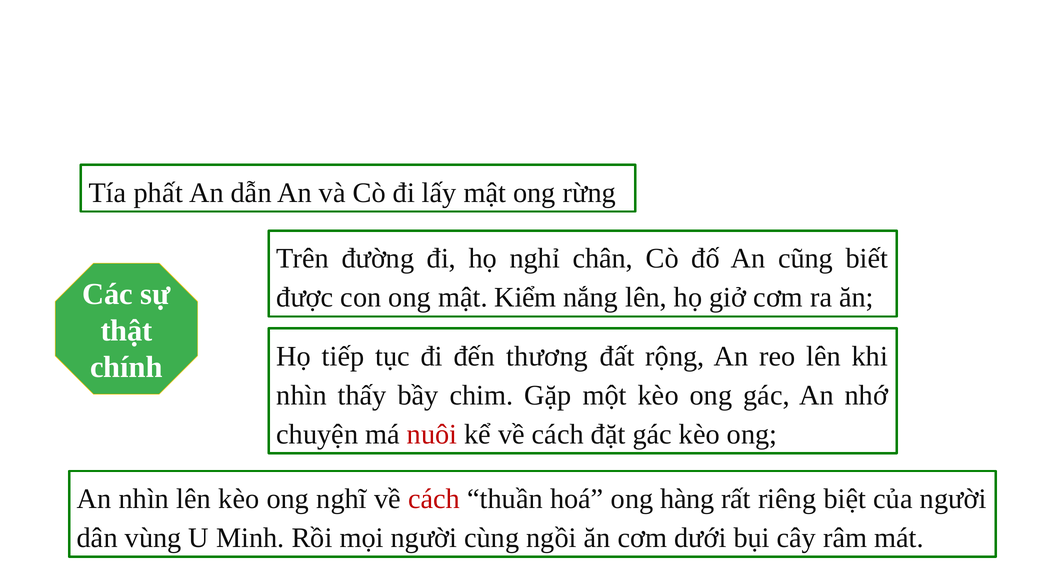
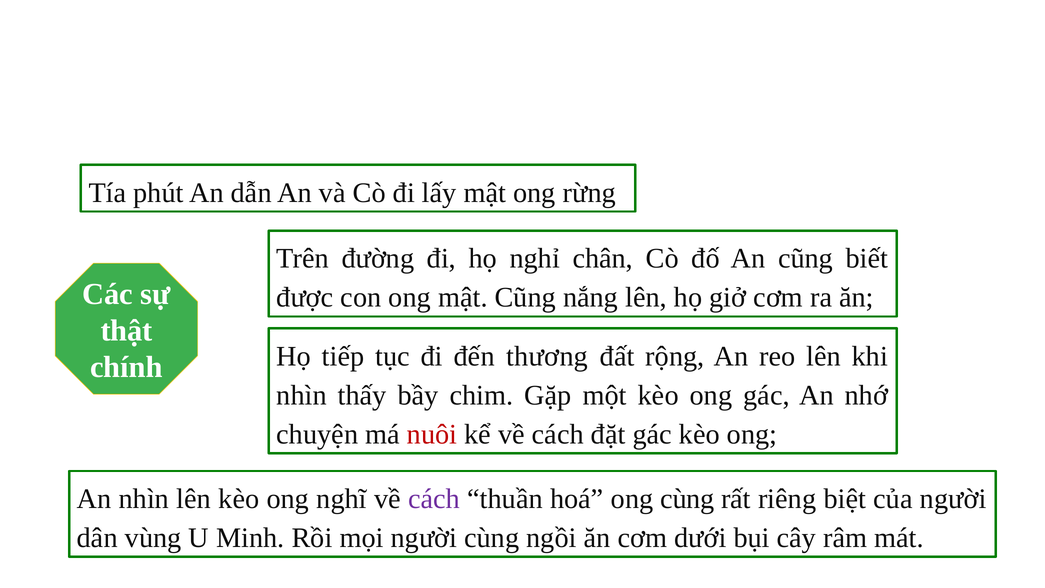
phất: phất -> phút
mật Kiểm: Kiểm -> Cũng
cách at (434, 499) colour: red -> purple
ong hàng: hàng -> cùng
